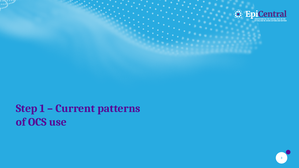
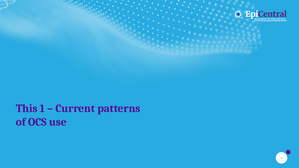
Step: Step -> This
